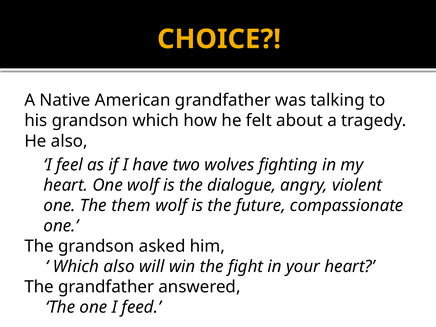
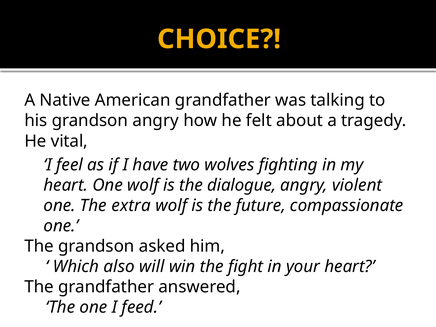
grandson which: which -> angry
He also: also -> vital
them: them -> extra
